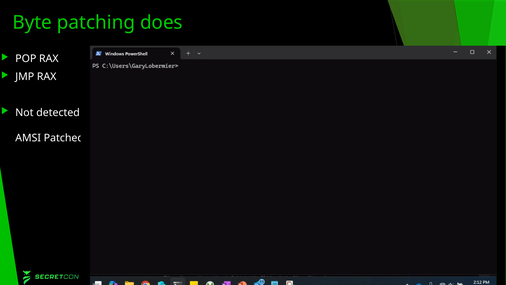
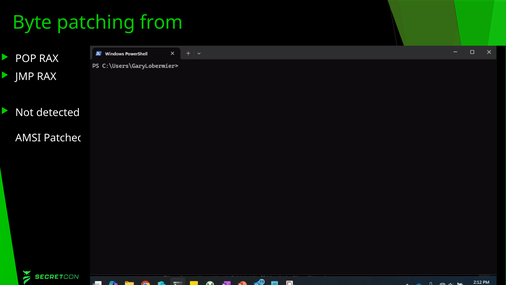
does: does -> from
